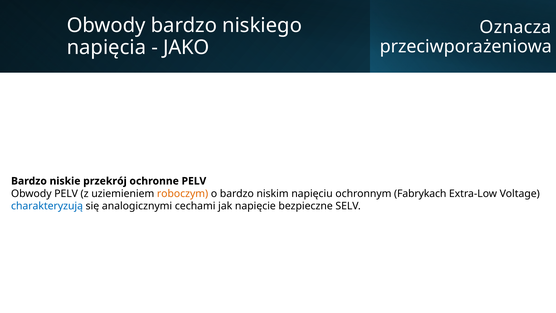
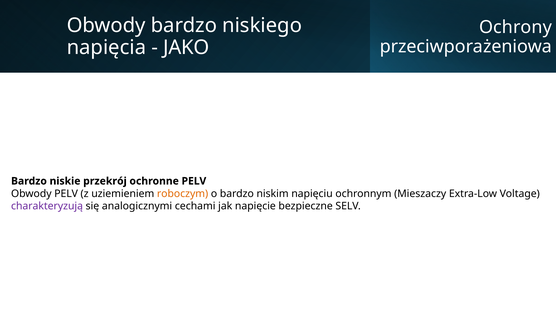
Oznacza: Oznacza -> Ochrony
Fabrykach: Fabrykach -> Mieszaczy
charakteryzują colour: blue -> purple
